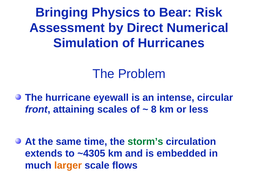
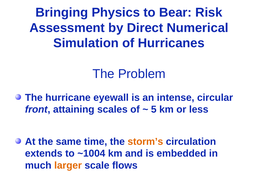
8: 8 -> 5
storm’s colour: green -> orange
~4305: ~4305 -> ~1004
